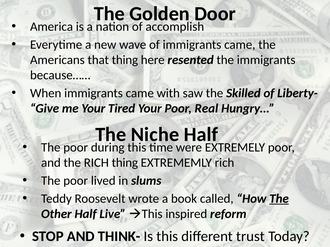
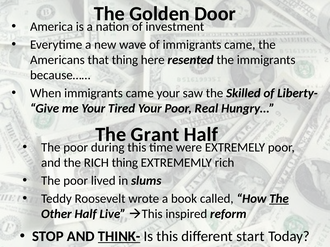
accomplish: accomplish -> investment
came with: with -> your
Niche: Niche -> Grant
THINK- underline: none -> present
trust: trust -> start
